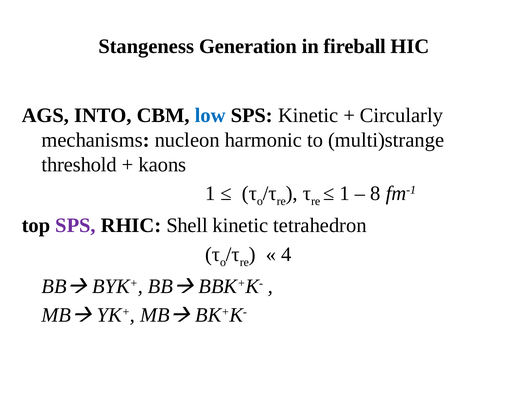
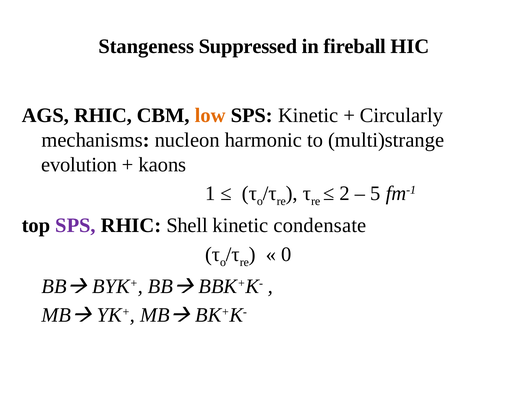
Generation: Generation -> Suppressed
AGS INTO: INTO -> RHIC
low colour: blue -> orange
threshold: threshold -> evolution
1 at (345, 193): 1 -> 2
8: 8 -> 5
tetrahedron: tetrahedron -> condensate
4: 4 -> 0
